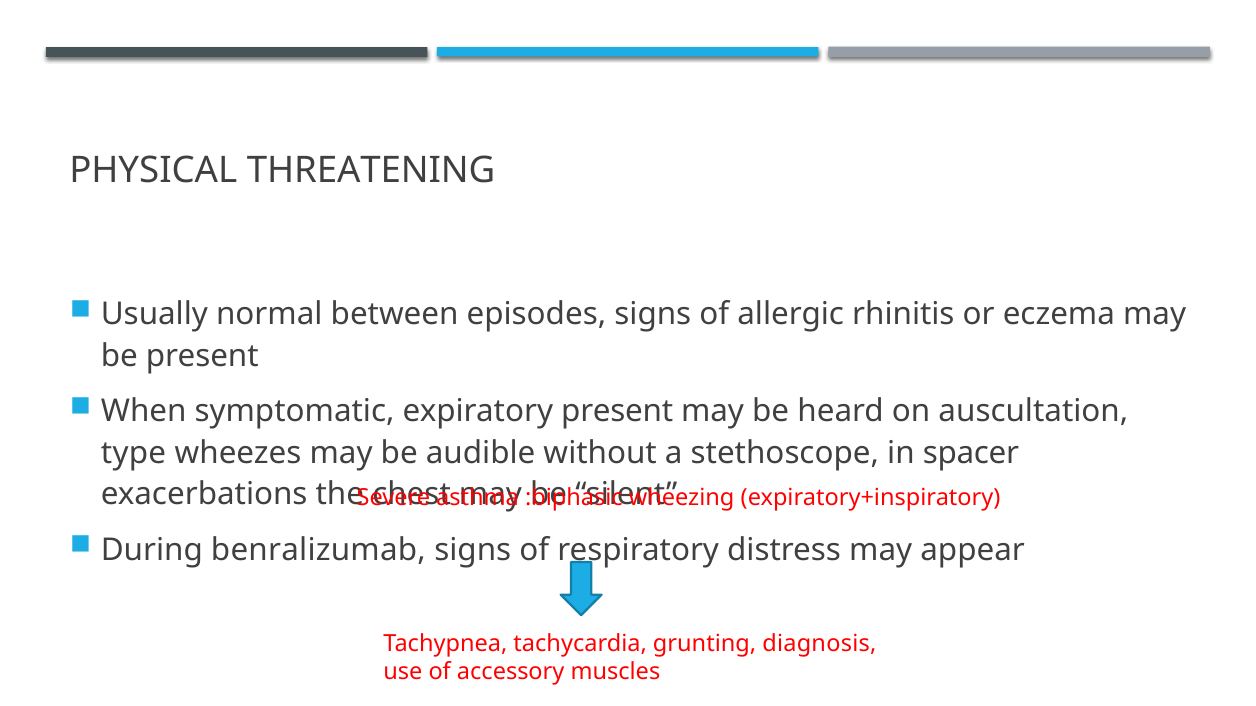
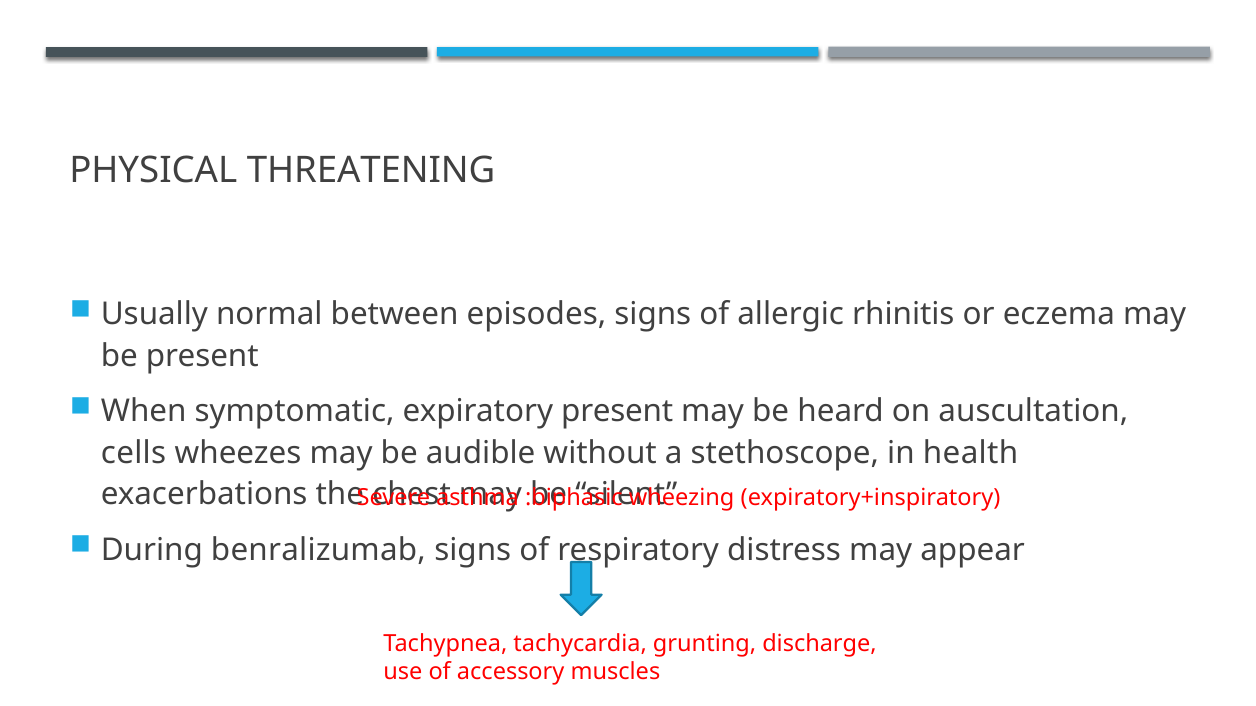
type: type -> cells
spacer: spacer -> health
diagnosis: diagnosis -> discharge
